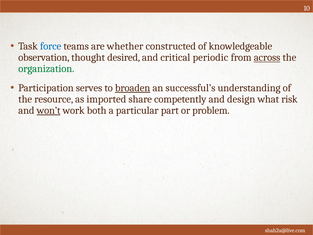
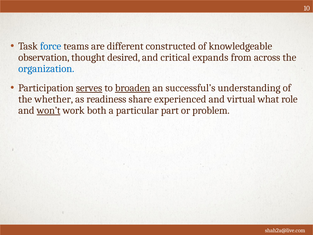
whether: whether -> different
periodic: periodic -> expands
across underline: present -> none
organization colour: green -> blue
serves underline: none -> present
resource: resource -> whether
imported: imported -> readiness
competently: competently -> experienced
design: design -> virtual
risk: risk -> role
